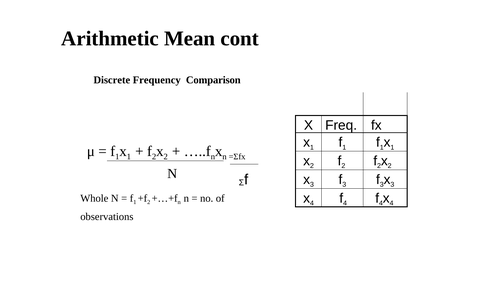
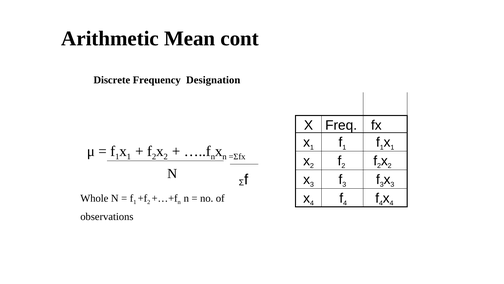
Comparison: Comparison -> Designation
